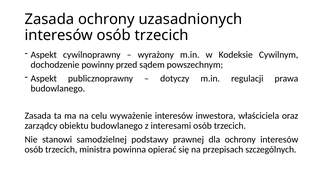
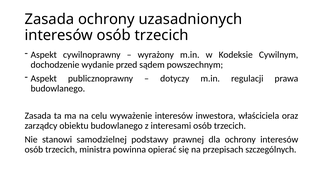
powinny: powinny -> wydanie
